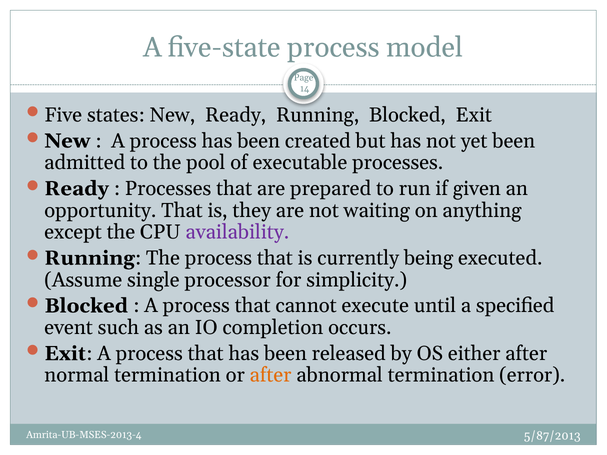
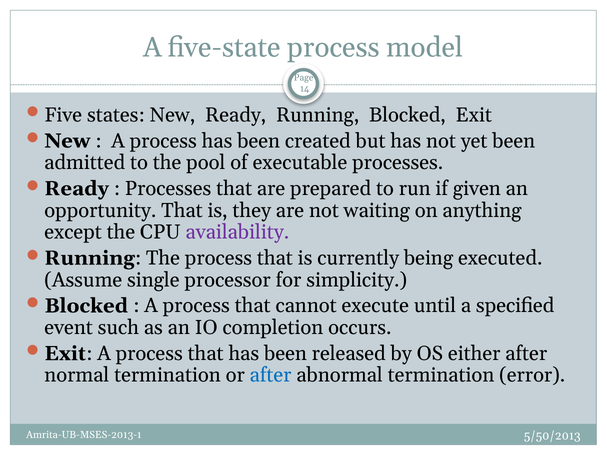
after at (271, 375) colour: orange -> blue
Amrita-UB-MSES-2013-4: Amrita-UB-MSES-2013-4 -> Amrita-UB-MSES-2013-1
5/87/2013: 5/87/2013 -> 5/50/2013
